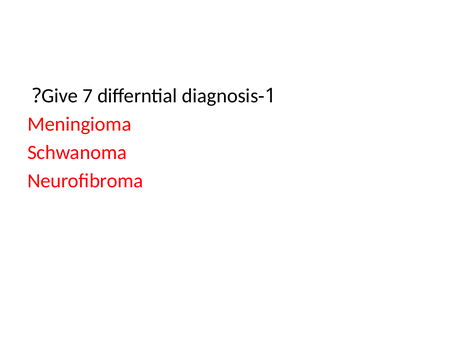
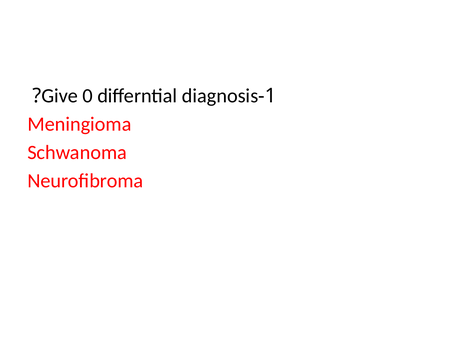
7: 7 -> 0
